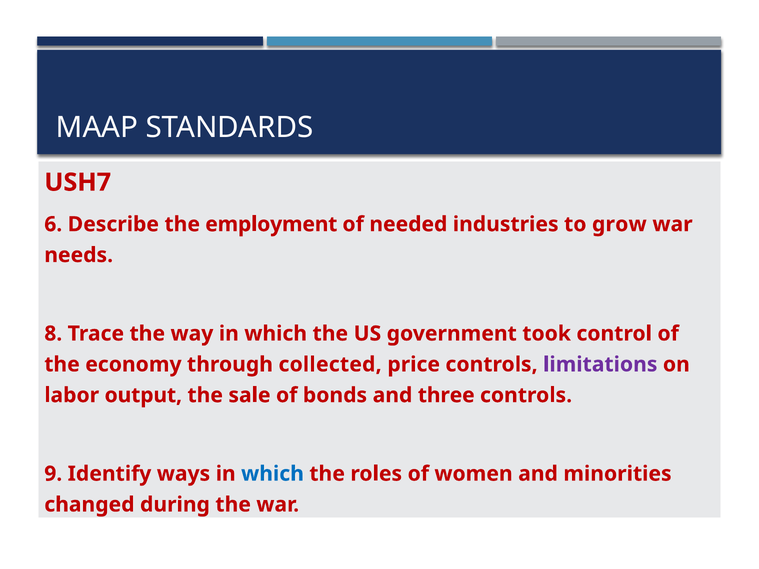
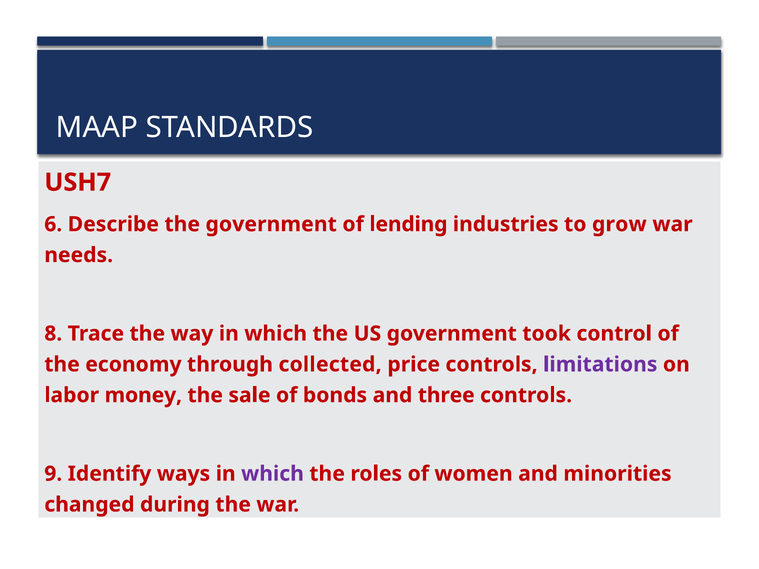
the employment: employment -> government
needed: needed -> lending
output: output -> money
which at (273, 474) colour: blue -> purple
